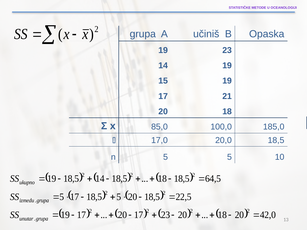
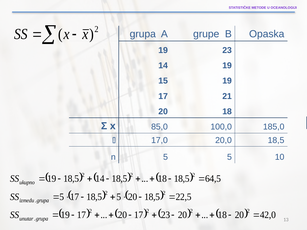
učiniš: učiniš -> grupe
